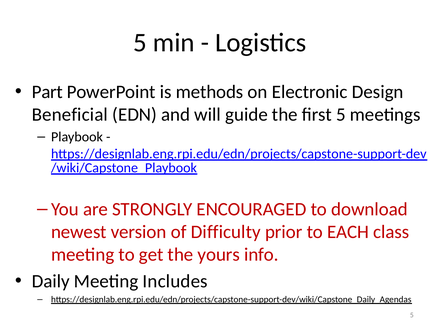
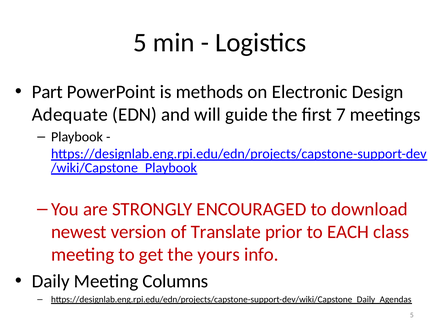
Beneficial: Beneficial -> Adequate
first 5: 5 -> 7
Difficulty: Difficulty -> Translate
Includes: Includes -> Columns
